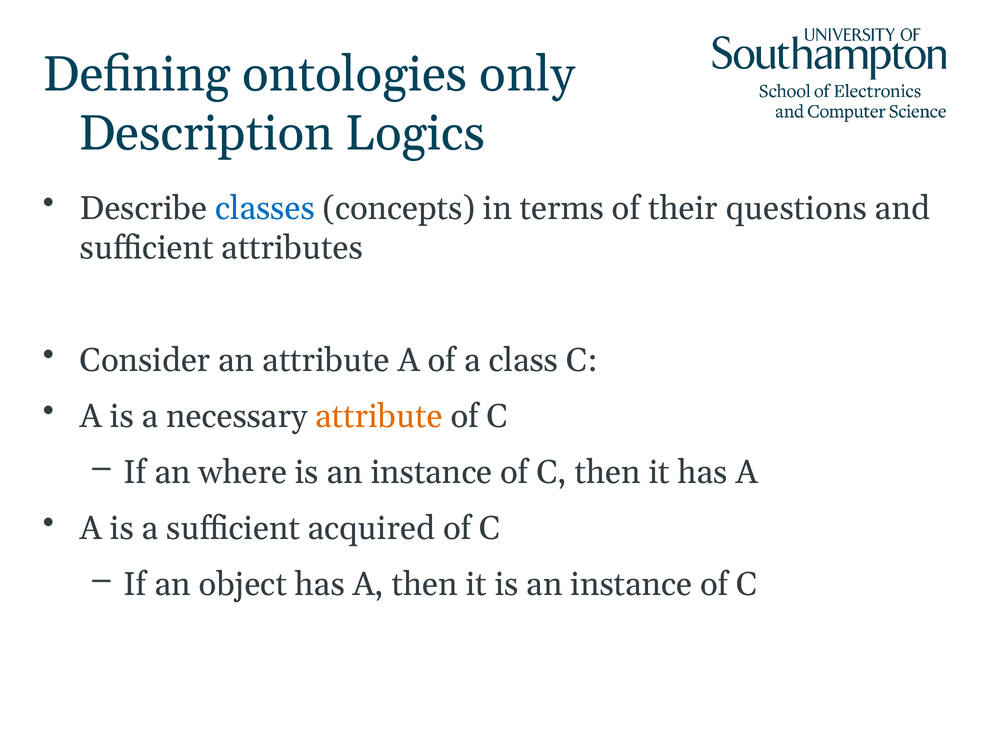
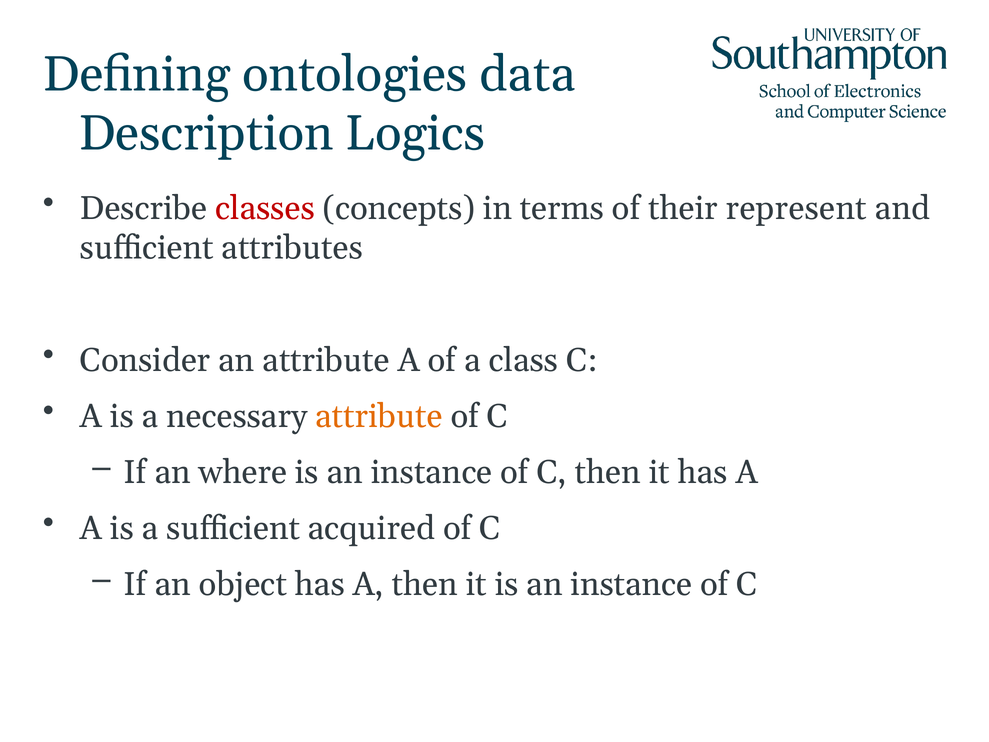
only: only -> data
classes colour: blue -> red
questions: questions -> represent
